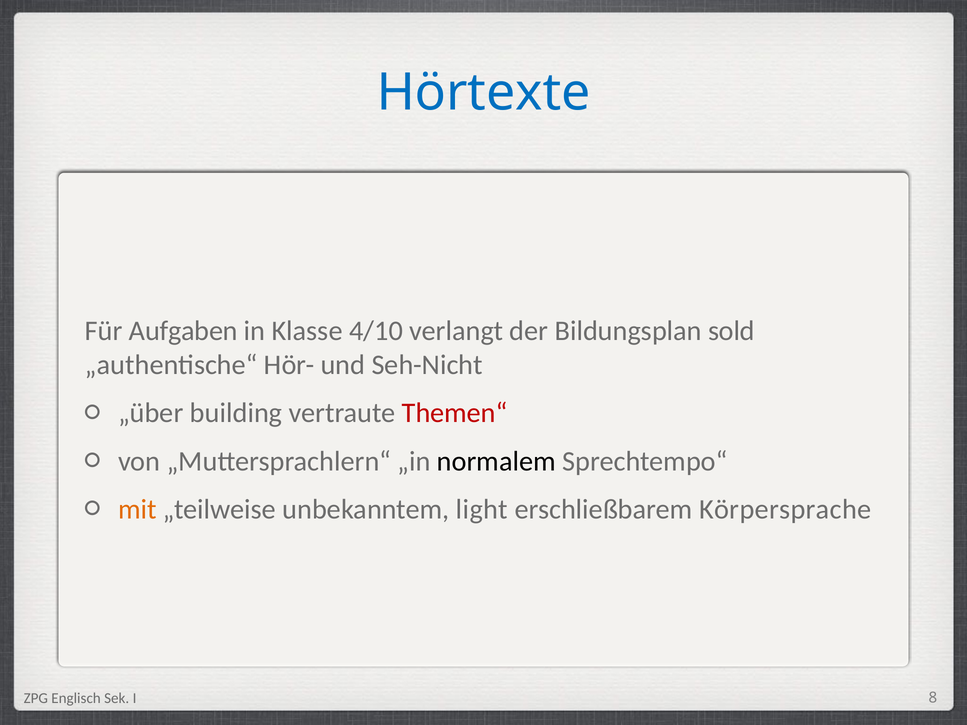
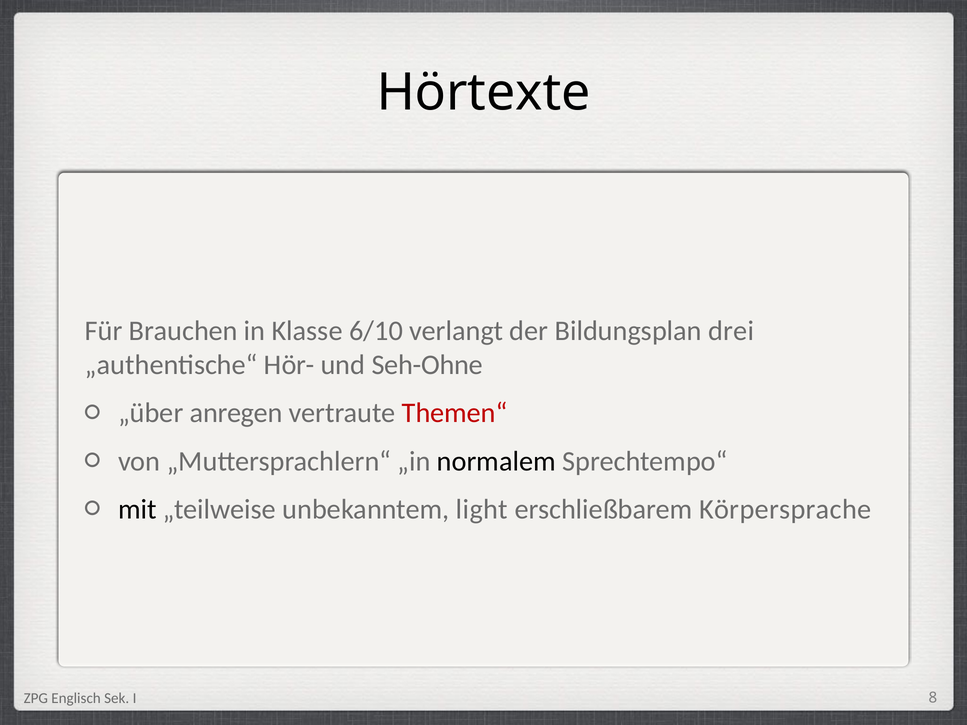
Hörtexte colour: blue -> black
Aufgaben: Aufgaben -> Brauchen
4/10: 4/10 -> 6/10
sold: sold -> drei
Seh-Nicht: Seh-Nicht -> Seh-Ohne
building: building -> anregen
mit colour: orange -> black
